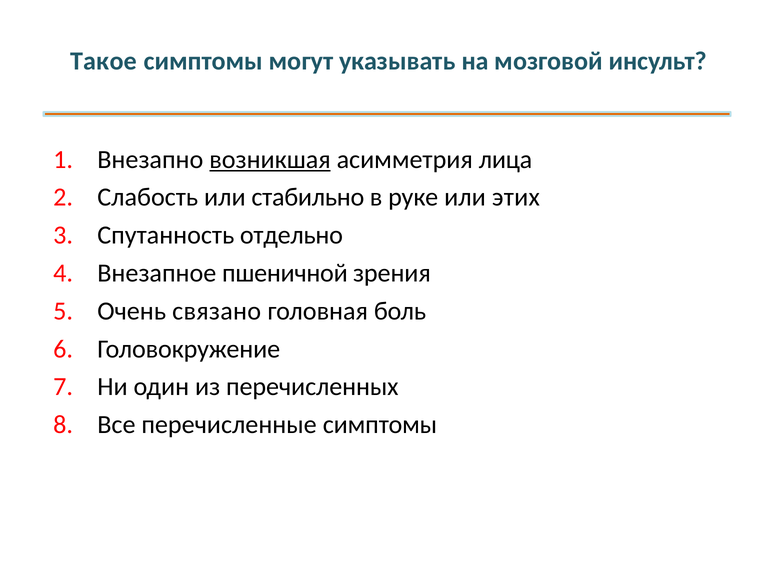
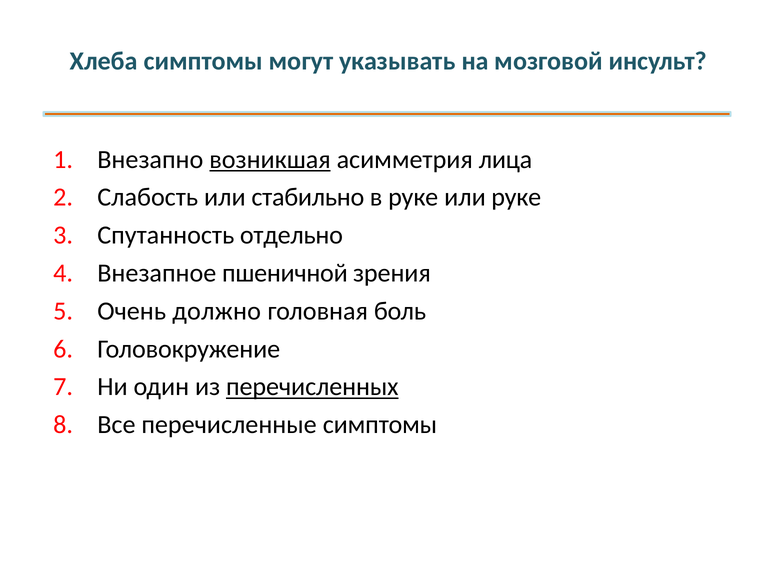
Такое: Такое -> Хлеба
или этих: этих -> руке
связано: связано -> должно
перечисленных underline: none -> present
